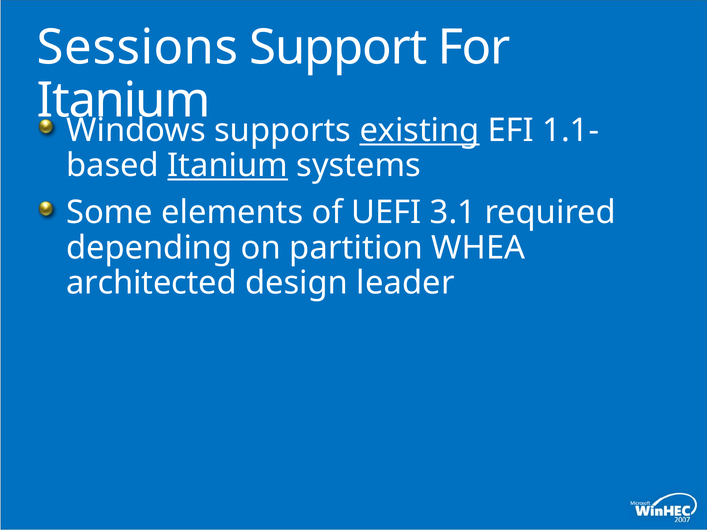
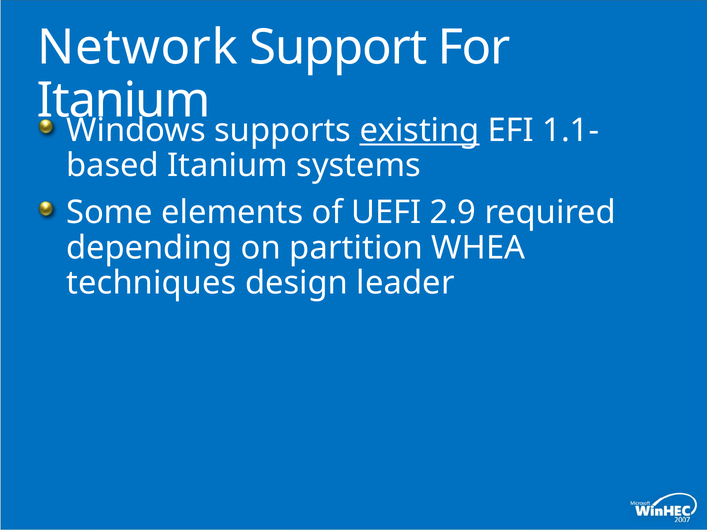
Sessions: Sessions -> Network
Itanium at (228, 166) underline: present -> none
3.1: 3.1 -> 2.9
architected: architected -> techniques
